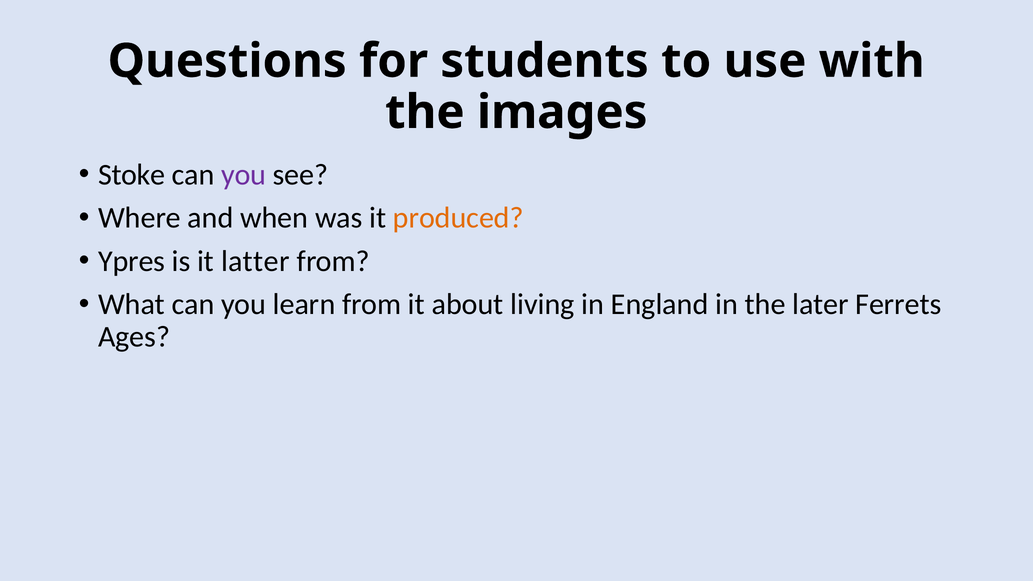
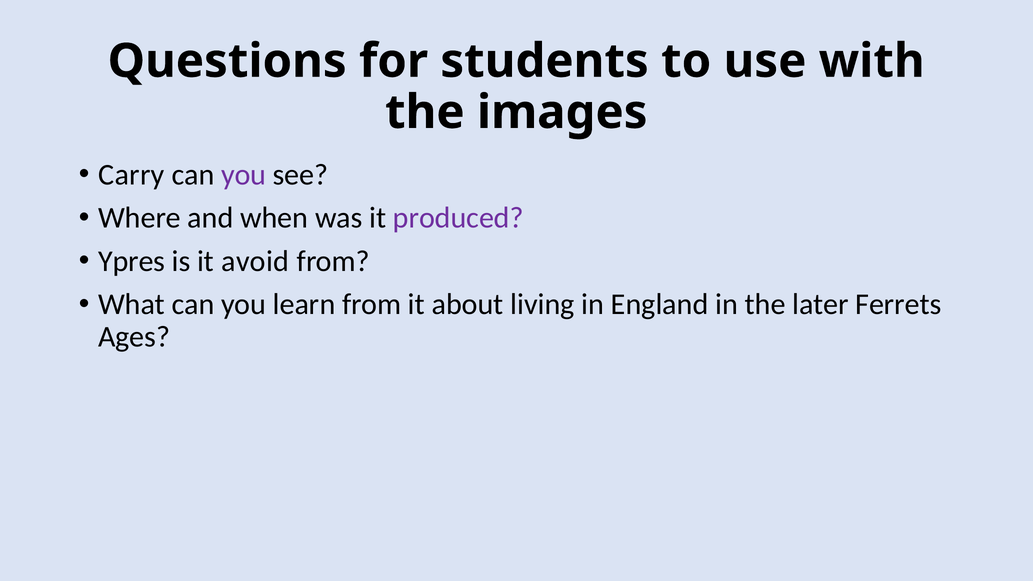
Stoke: Stoke -> Carry
produced colour: orange -> purple
latter: latter -> avoid
